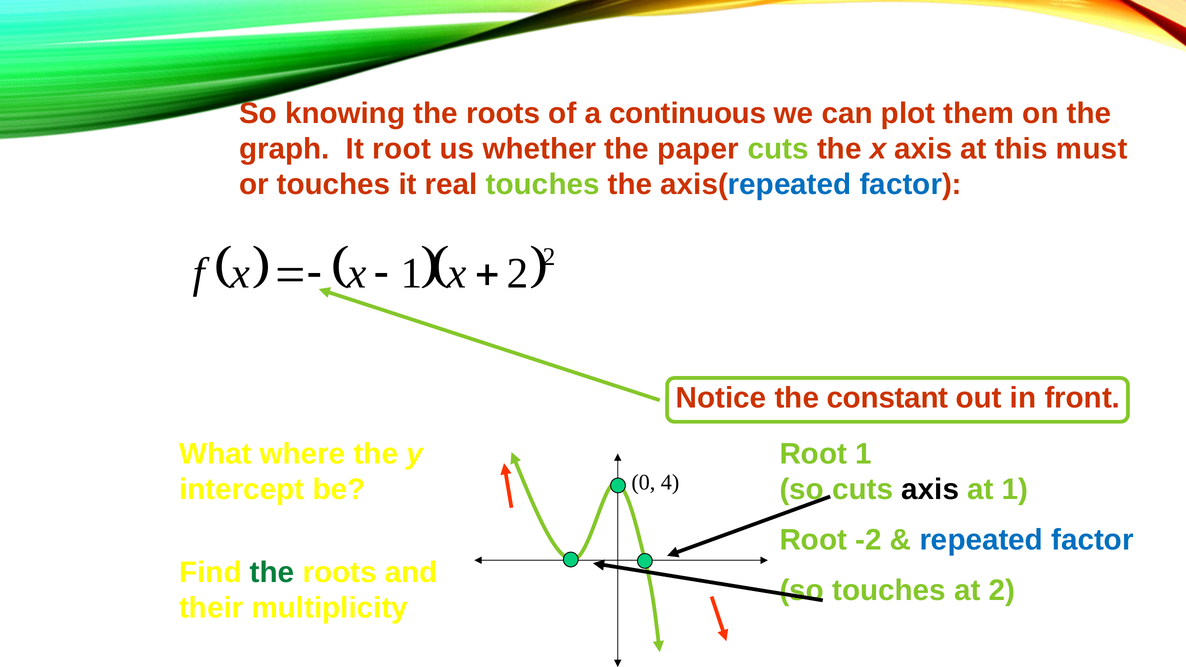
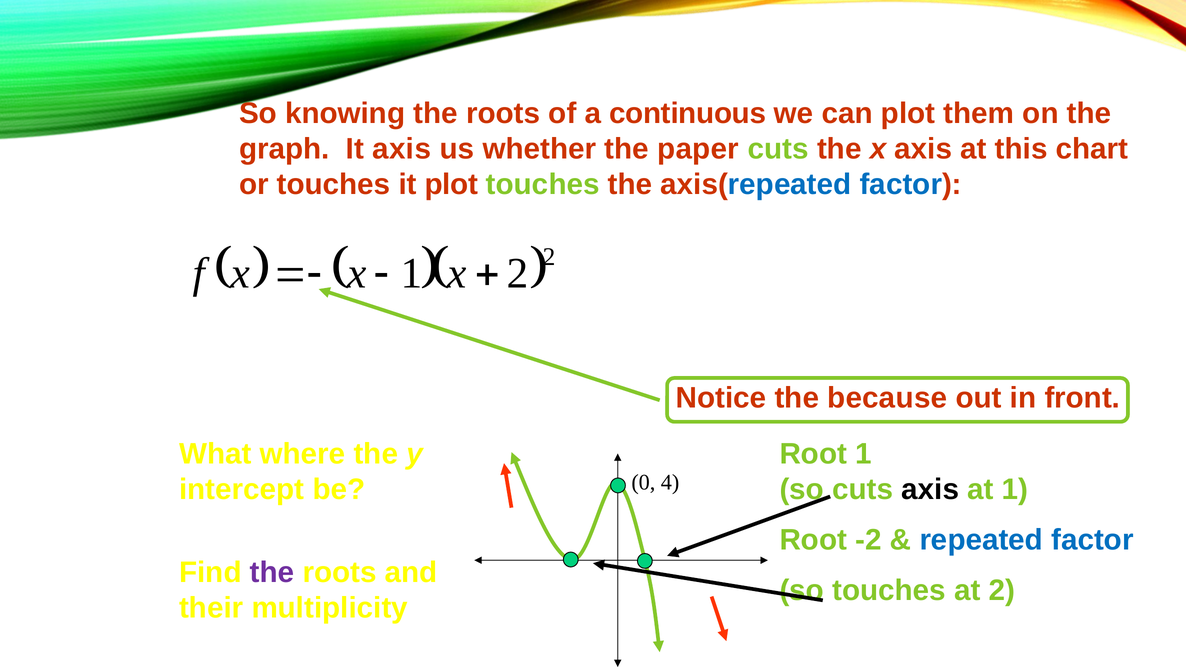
It root: root -> axis
must: must -> chart
it real: real -> plot
constant: constant -> because
the at (272, 573) colour: green -> purple
